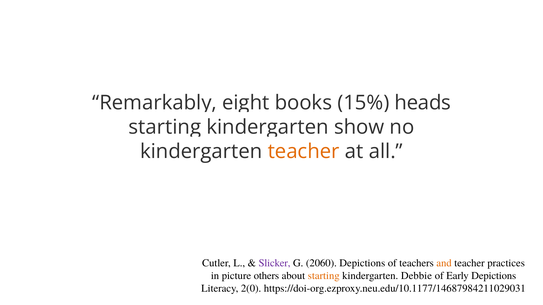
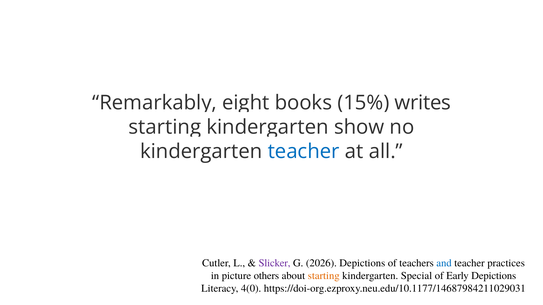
heads: heads -> writes
teacher at (304, 152) colour: orange -> blue
2060: 2060 -> 2026
and colour: orange -> blue
Debbie: Debbie -> Special
2(0: 2(0 -> 4(0
